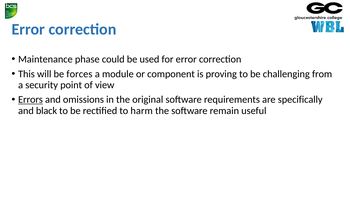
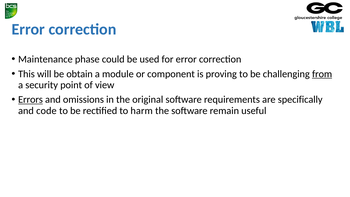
forces: forces -> obtain
from underline: none -> present
black: black -> code
